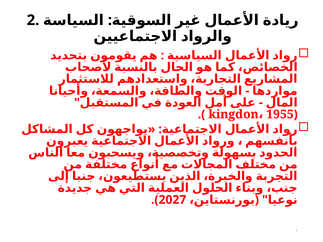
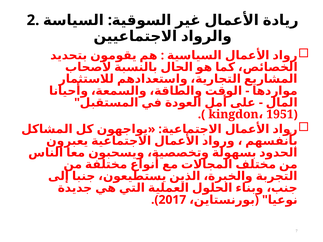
1955: 1955 -> 1951
2027: 2027 -> 2017
